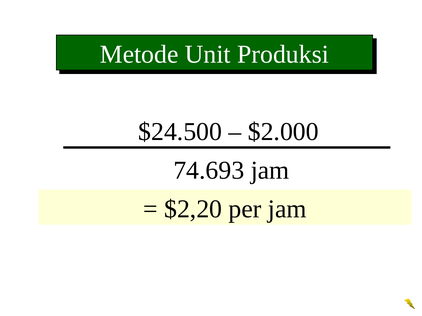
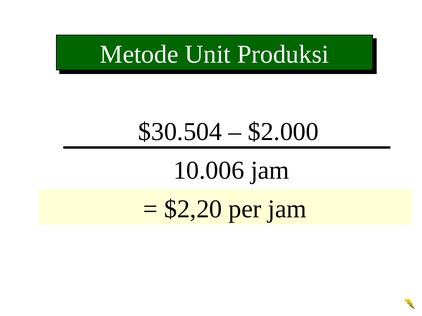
$24.500: $24.500 -> $30.504
74.693: 74.693 -> 10.006
